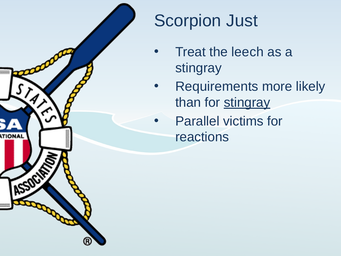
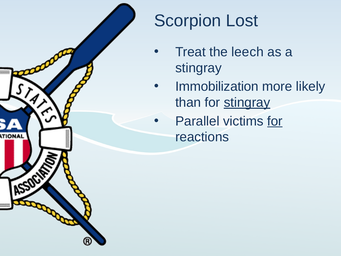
Just: Just -> Lost
Requirements: Requirements -> Immobilization
for at (275, 121) underline: none -> present
